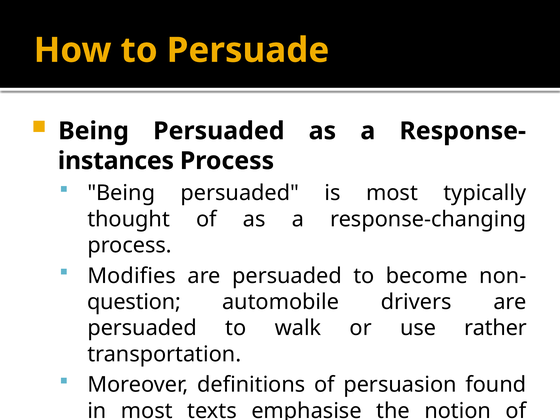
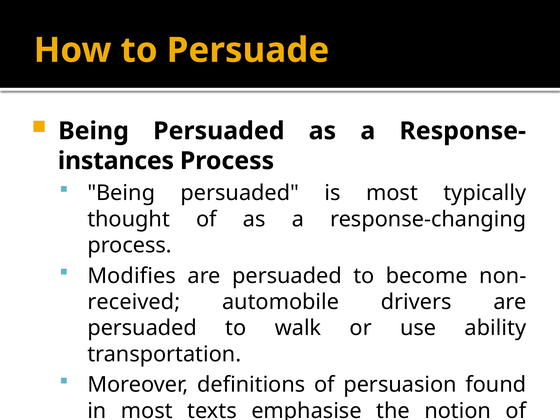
question: question -> received
rather: rather -> ability
